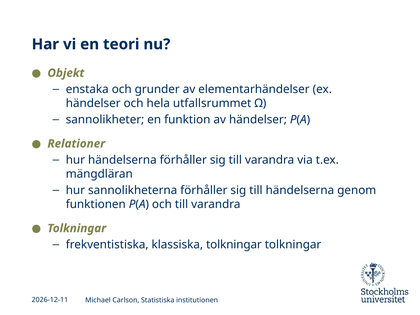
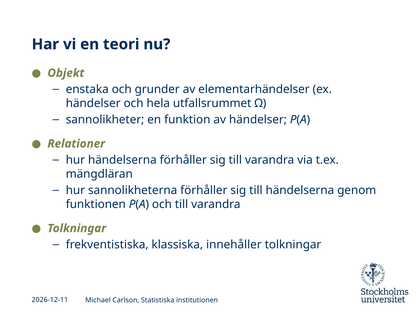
klassiska tolkningar: tolkningar -> innehåller
